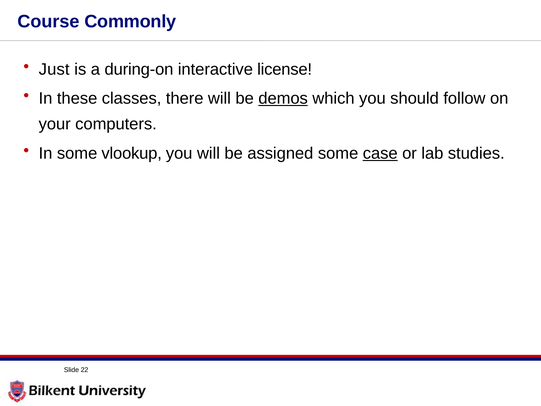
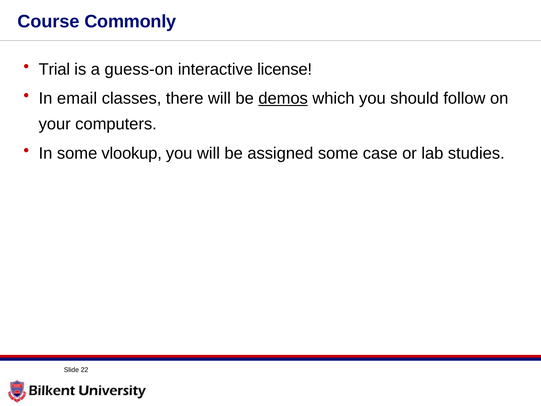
Just: Just -> Trial
during-on: during-on -> guess-on
these: these -> email
case underline: present -> none
